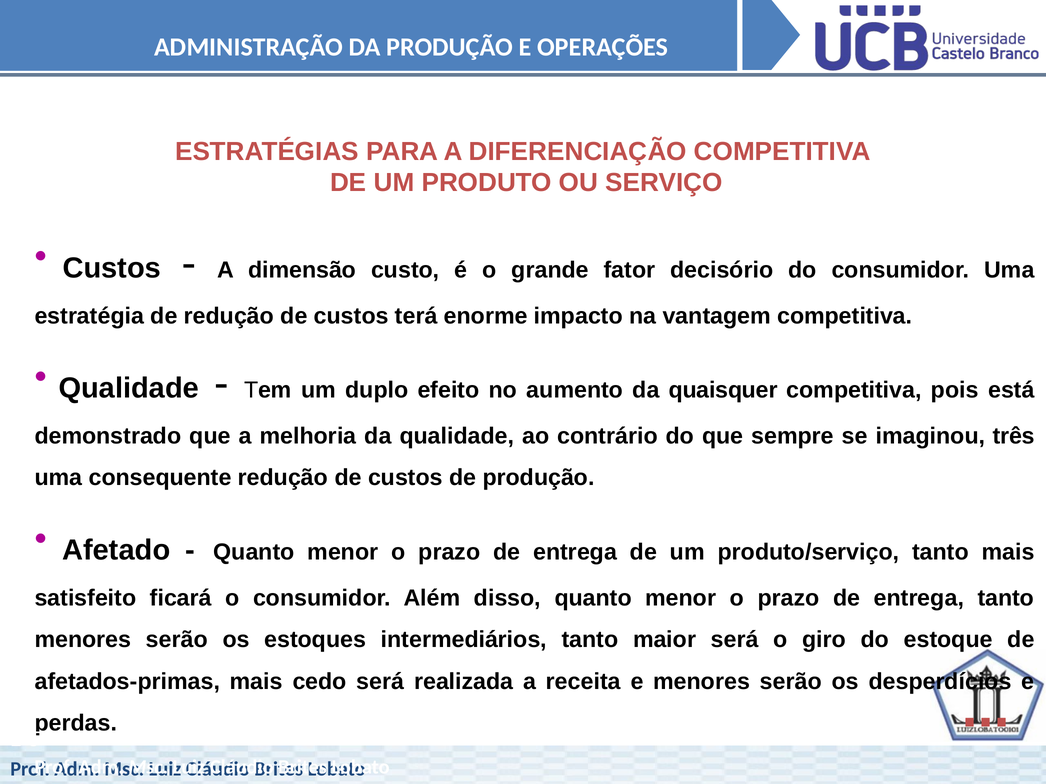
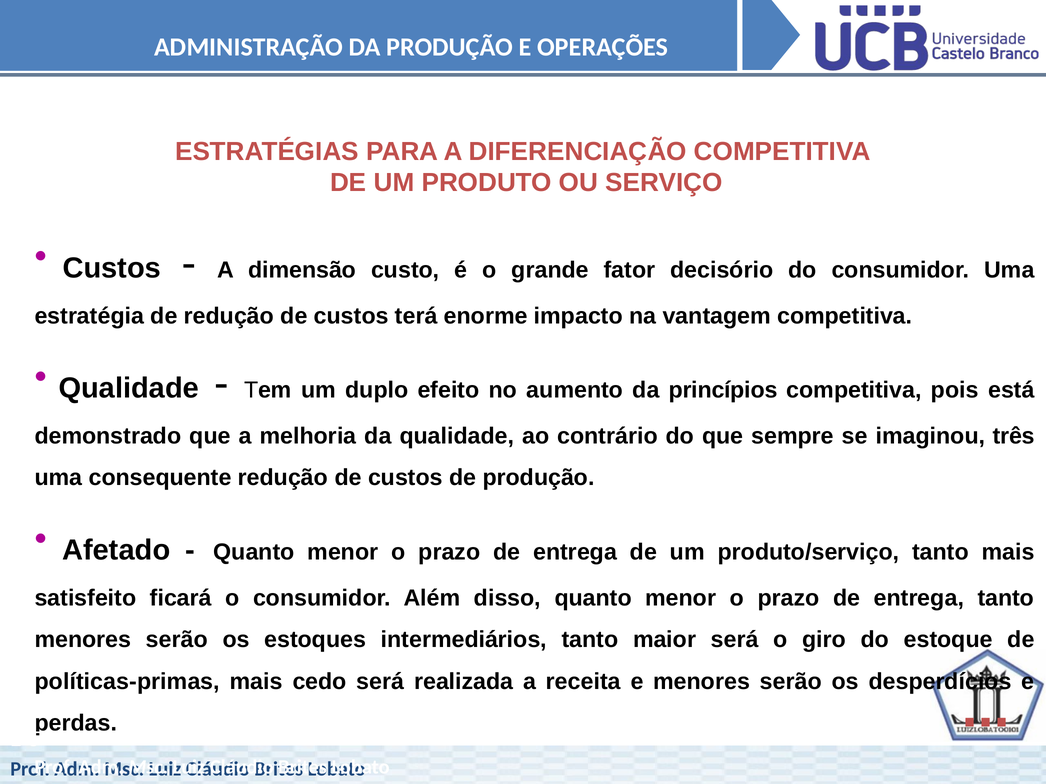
quaisquer: quaisquer -> princípios
afetados-primas: afetados-primas -> políticas-primas
